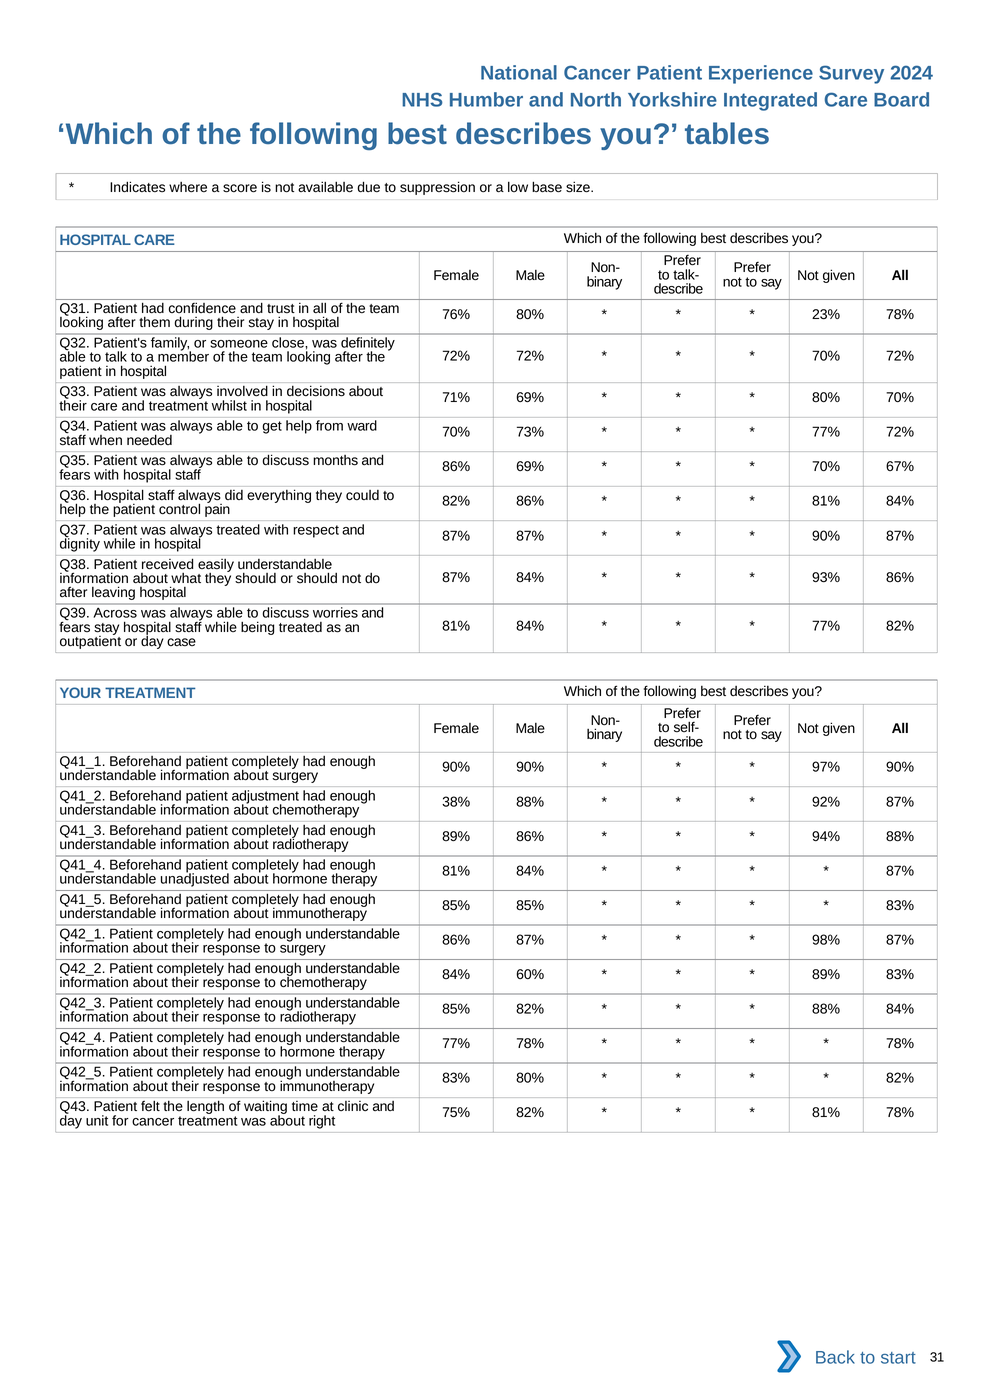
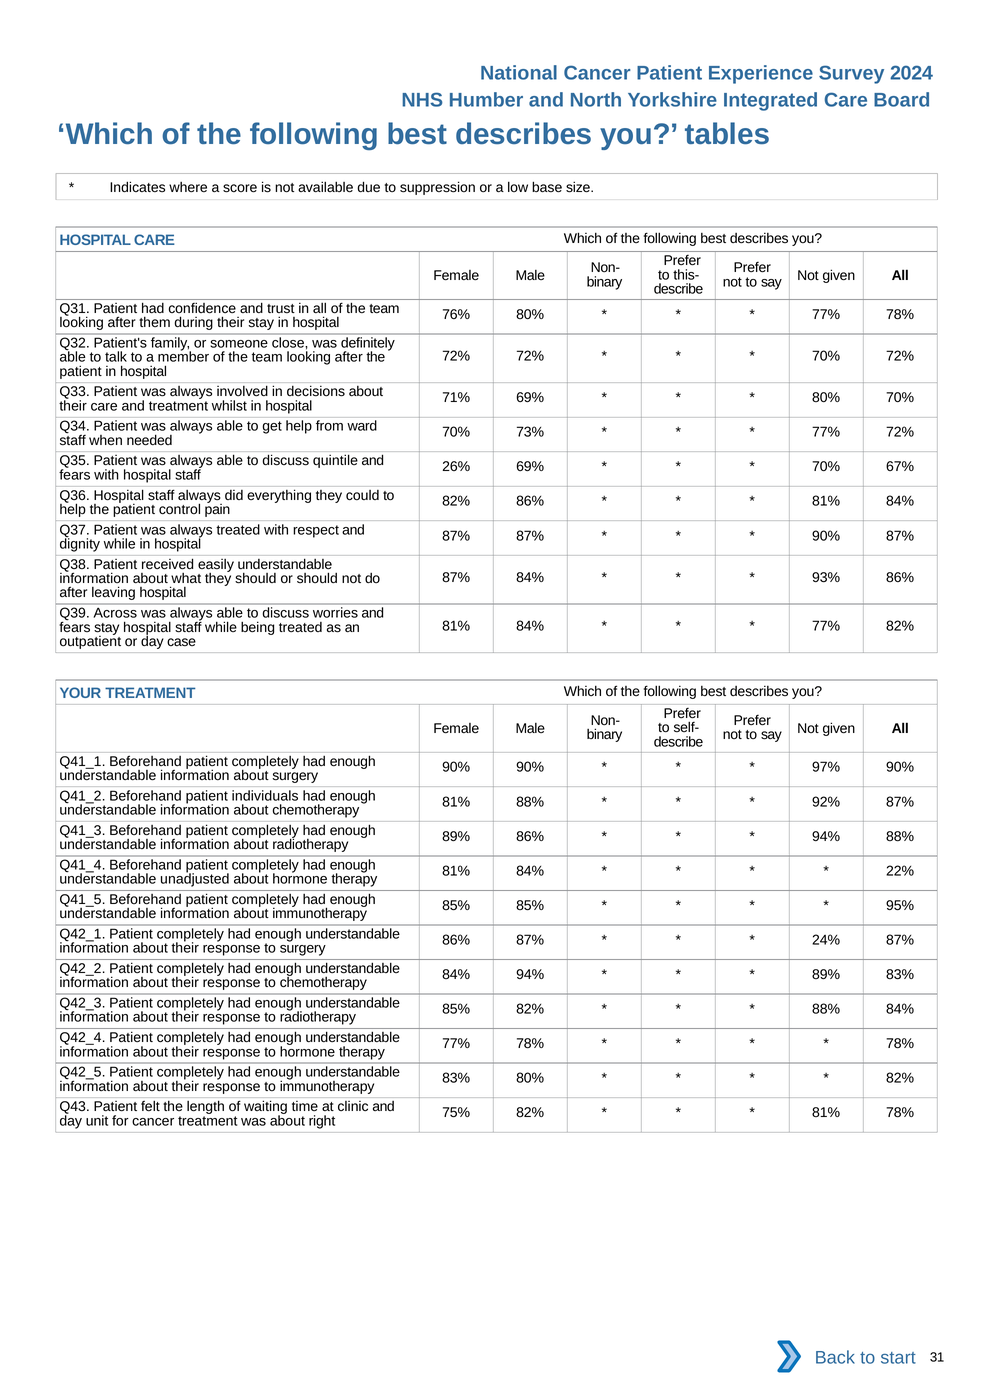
talk-: talk- -> this-
23% at (826, 314): 23% -> 77%
months: months -> quintile
86% at (456, 466): 86% -> 26%
adjustment: adjustment -> individuals
38% at (456, 801): 38% -> 81%
87% at (900, 870): 87% -> 22%
83% at (900, 905): 83% -> 95%
98%: 98% -> 24%
84% 60%: 60% -> 94%
